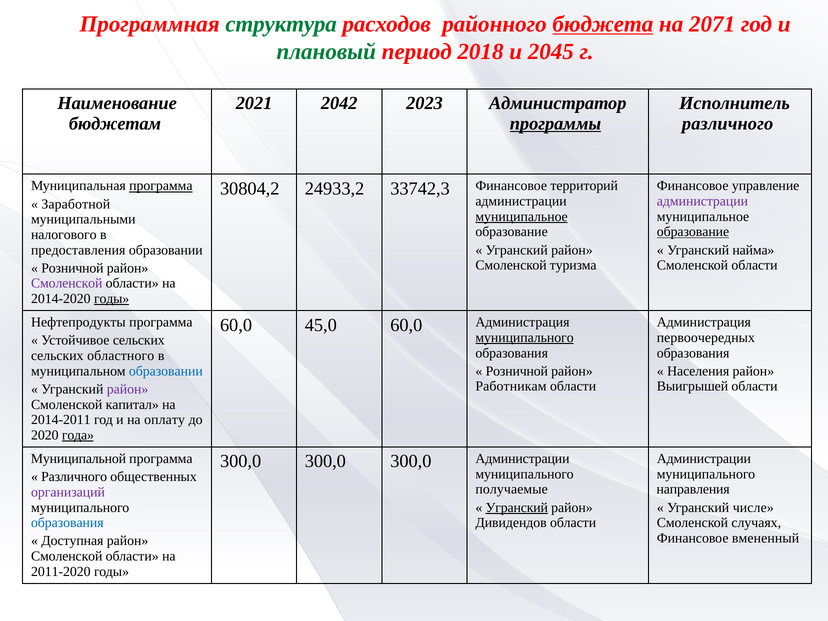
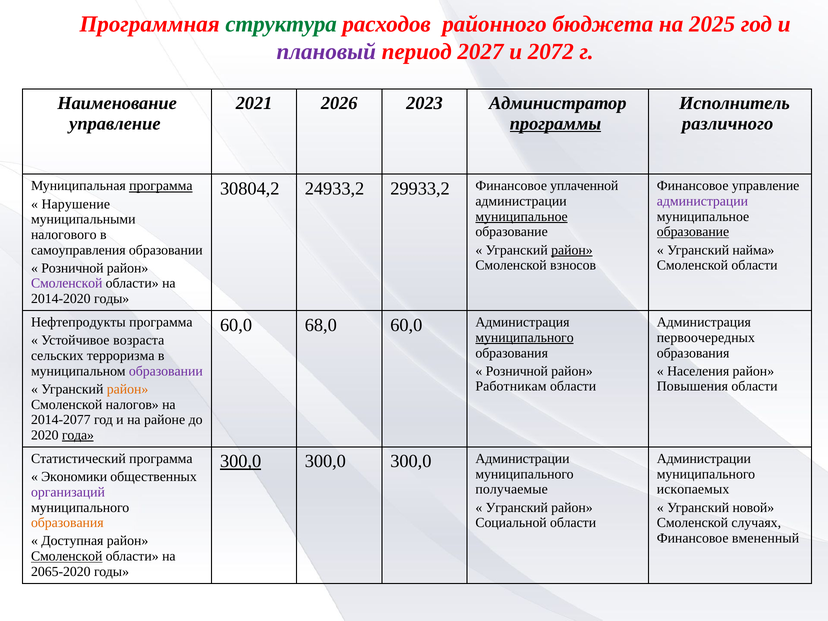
бюджета underline: present -> none
2071: 2071 -> 2025
плановый colour: green -> purple
2018: 2018 -> 2027
2045: 2045 -> 2072
2042: 2042 -> 2026
бюджетам at (115, 124): бюджетам -> управление
33742,3: 33742,3 -> 29933,2
территорий: территорий -> уплаченной
Заработной: Заработной -> Нарушение
предоставления: предоставления -> самоуправления
район at (572, 250) underline: none -> present
туризма: туризма -> взносов
годы at (112, 299) underline: present -> none
45,0: 45,0 -> 68,0
Устойчивое сельских: сельских -> возраста
областного: областного -> терроризма
образовании at (166, 371) colour: blue -> purple
Выигрышей: Выигрышей -> Повышения
район at (128, 389) colour: purple -> orange
капитал: капитал -> налогов
2014-2011: 2014-2011 -> 2014-2077
оплату: оплату -> районе
Муниципальной: Муниципальной -> Статистический
300,0 at (241, 461) underline: none -> present
Различного at (74, 477): Различного -> Экономики
направления: направления -> ископаемых
Угранский at (517, 508) underline: present -> none
числе: числе -> новой
образования at (67, 523) colour: blue -> orange
Дивидендов: Дивидендов -> Социальной
Смоленской at (67, 556) underline: none -> present
2011-2020: 2011-2020 -> 2065-2020
